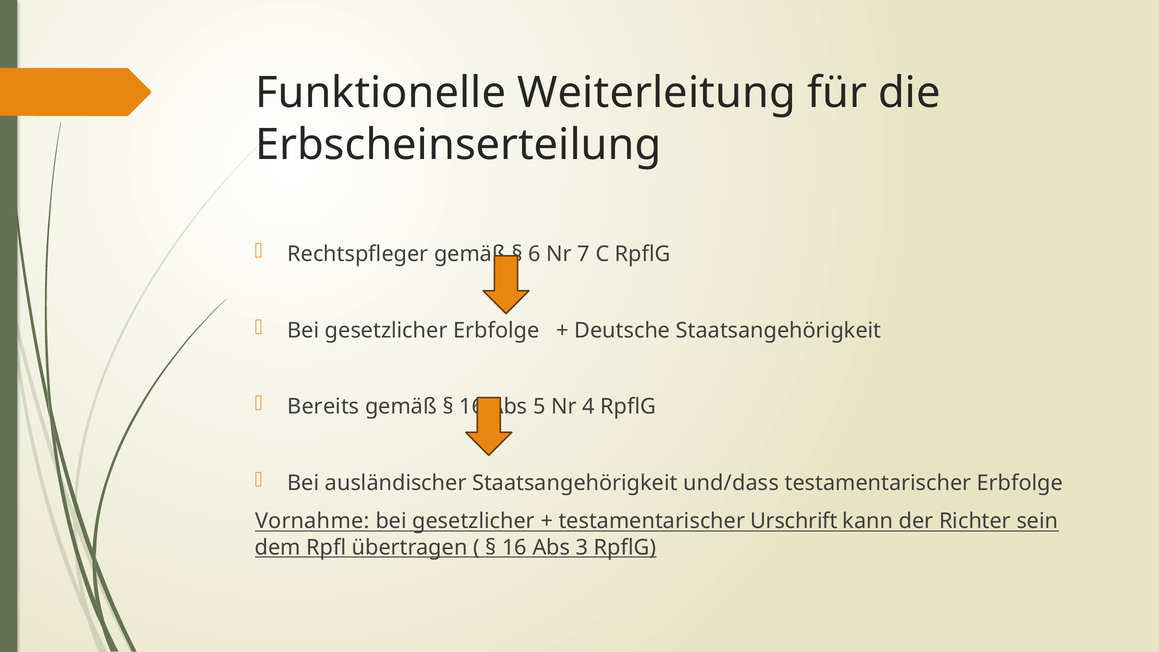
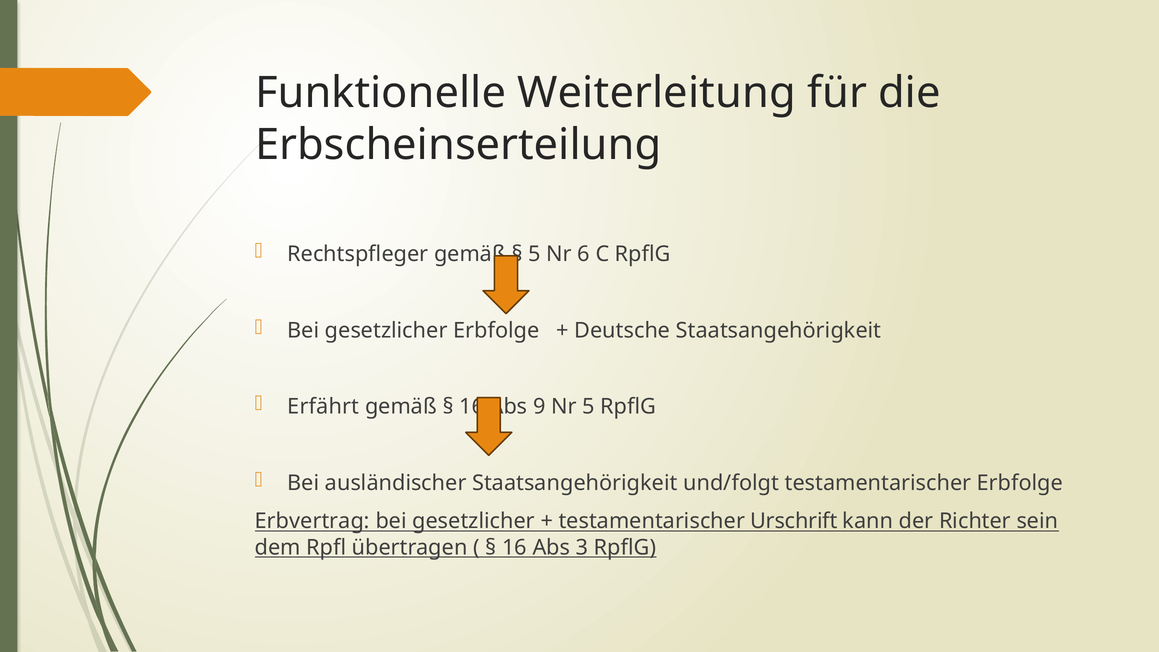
6 at (535, 254): 6 -> 5
7: 7 -> 6
Bereits: Bereits -> Erfährt
5: 5 -> 9
Nr 4: 4 -> 5
und/dass: und/dass -> und/folgt
Vornahme: Vornahme -> Erbvertrag
